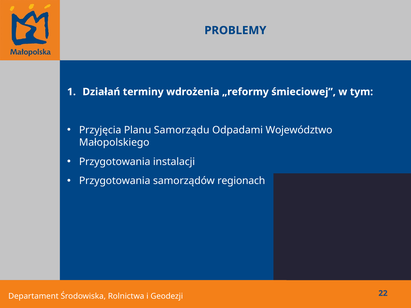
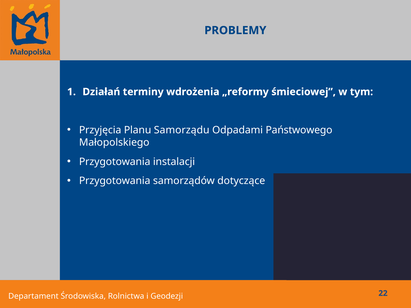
Województwo: Województwo -> Państwowego
regionach: regionach -> dotyczące
